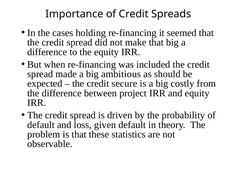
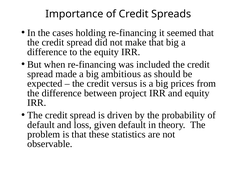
secure: secure -> versus
costly: costly -> prices
